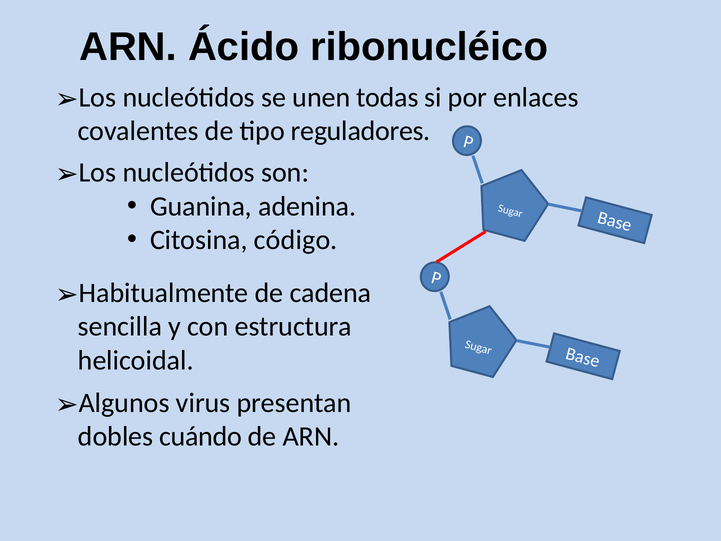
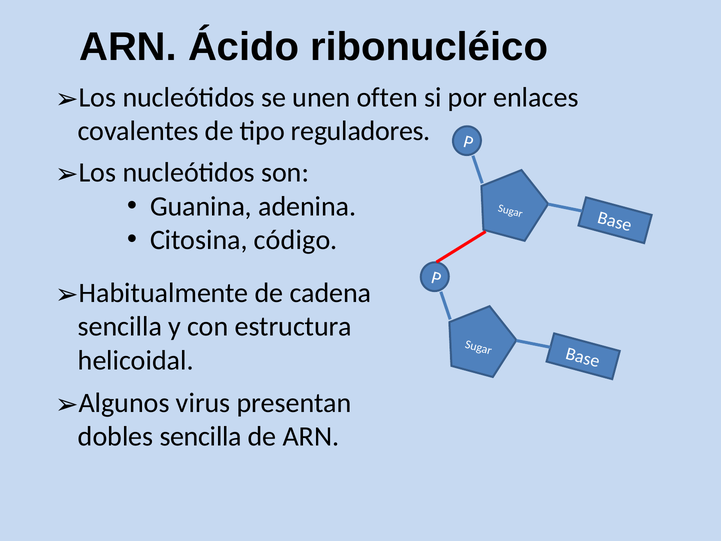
todas: todas -> often
dobles cuándo: cuándo -> sencilla
